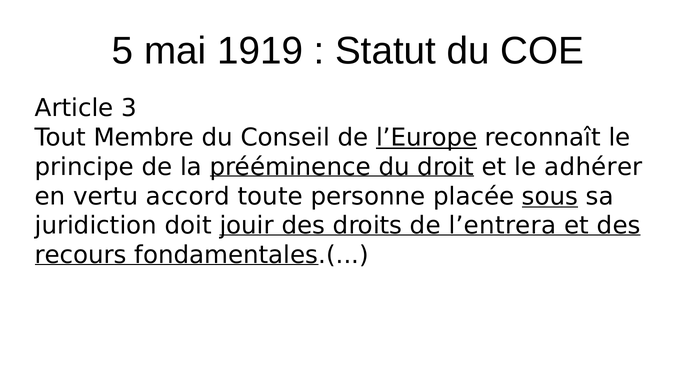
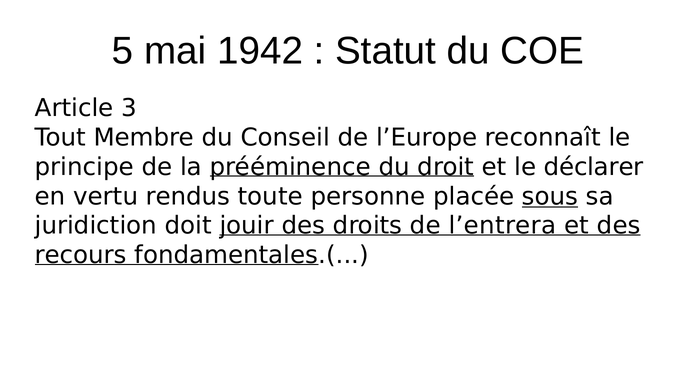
1919: 1919 -> 1942
l’Europe underline: present -> none
adhérer: adhérer -> déclarer
accord: accord -> rendus
